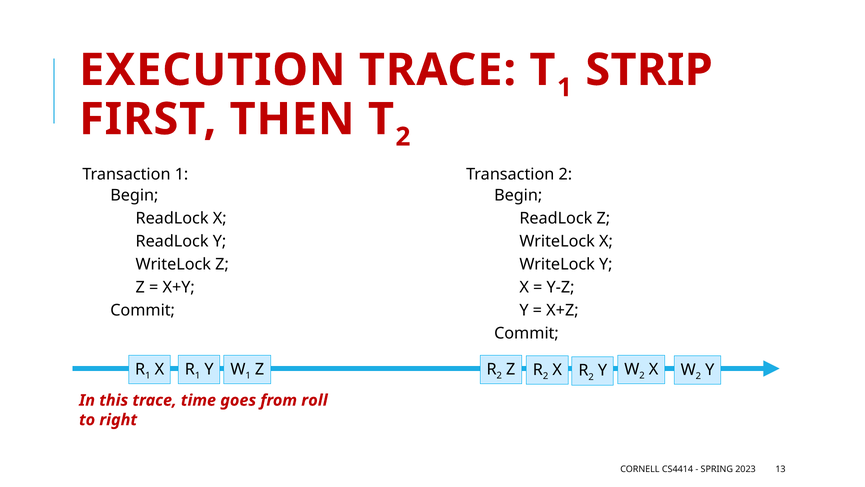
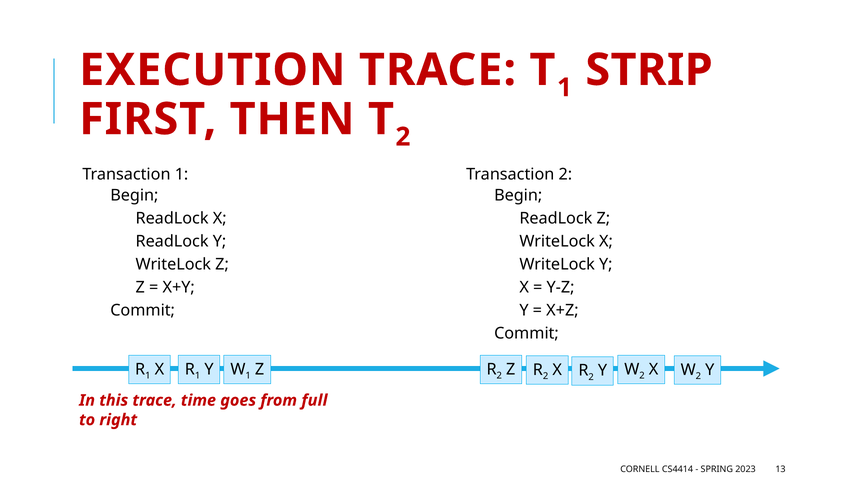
roll: roll -> full
